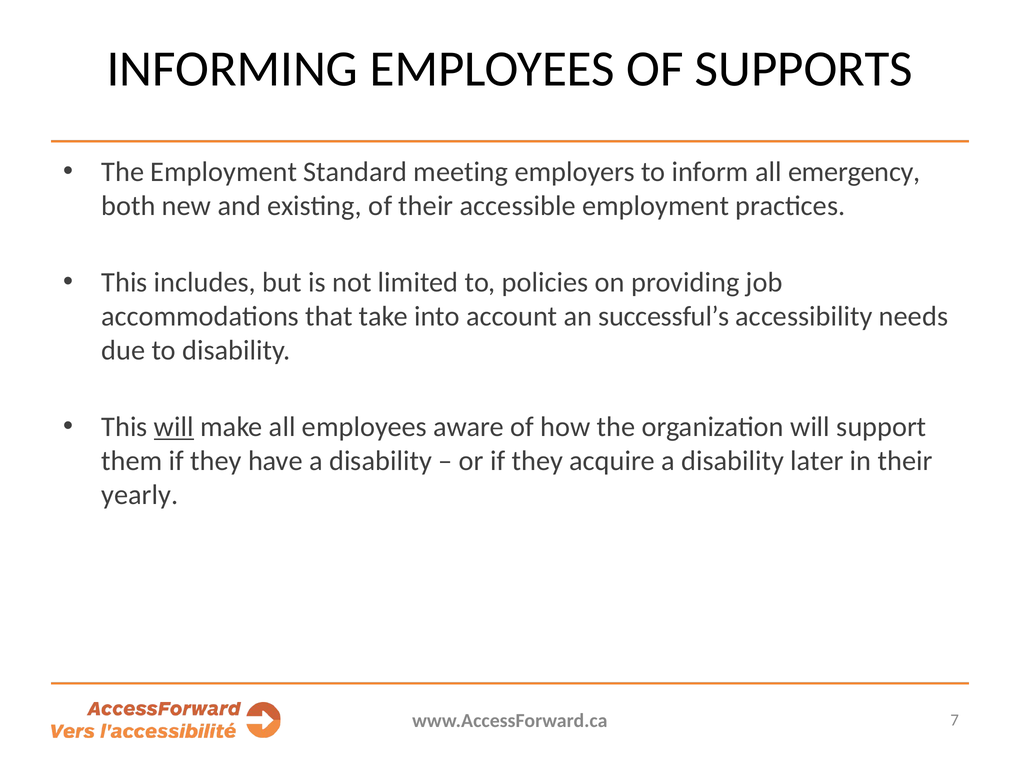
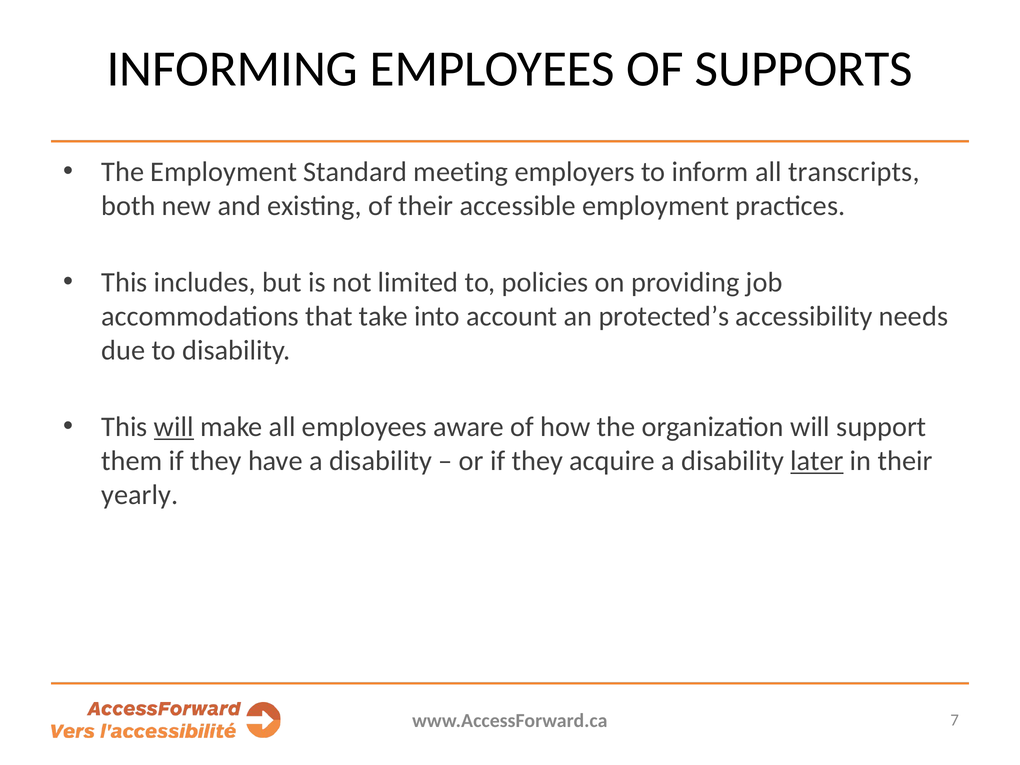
emergency: emergency -> transcripts
successful’s: successful’s -> protected’s
later underline: none -> present
